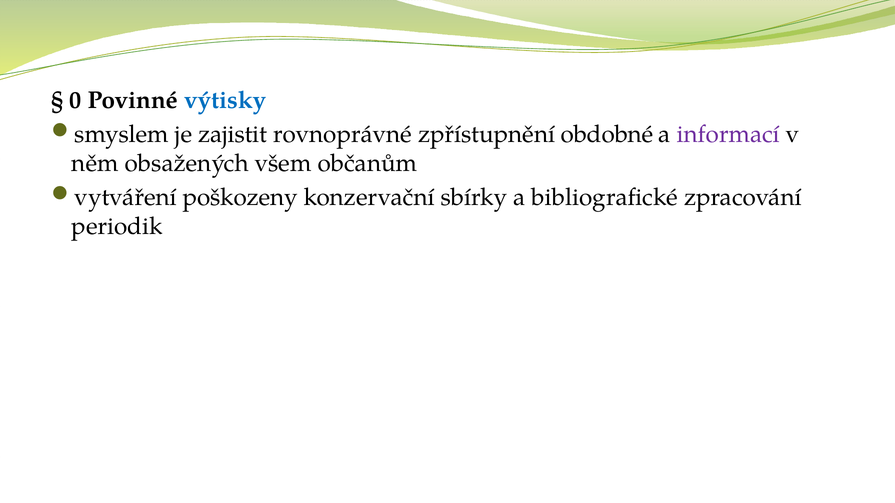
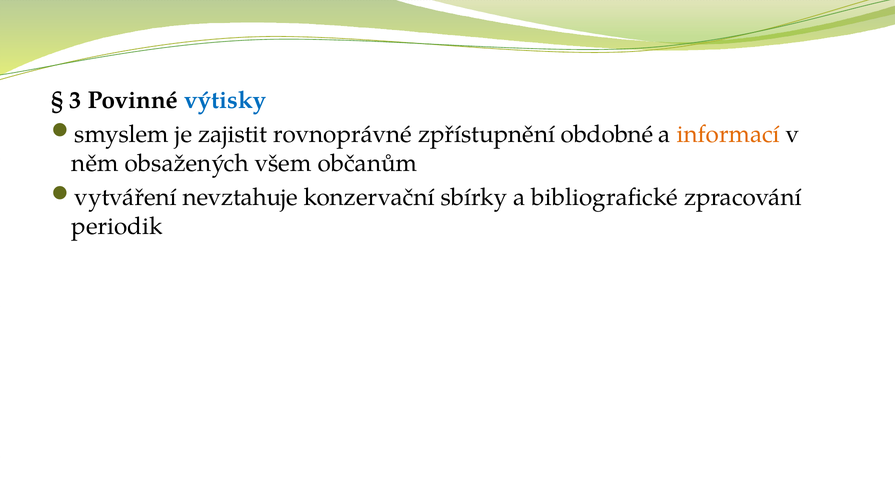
0: 0 -> 3
informací colour: purple -> orange
poškozeny: poškozeny -> nevztahuje
